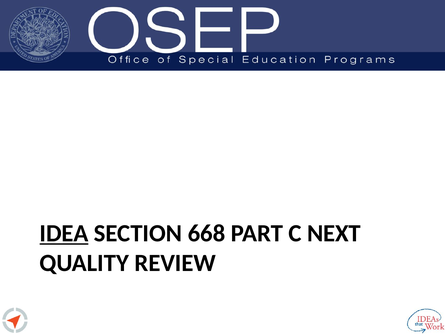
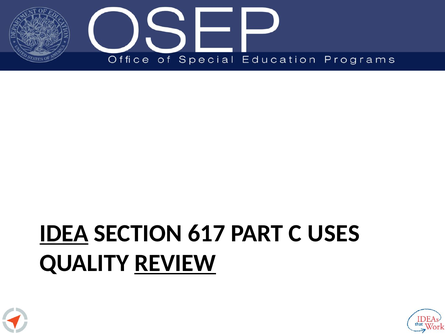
668: 668 -> 617
NEXT: NEXT -> USES
REVIEW underline: none -> present
